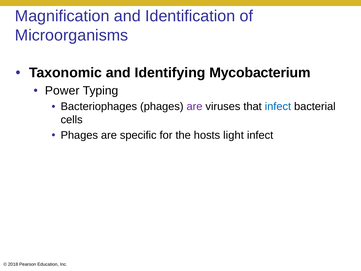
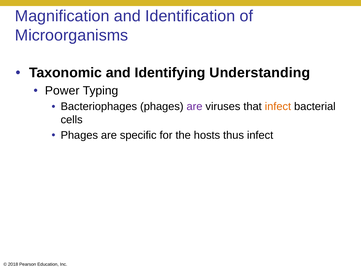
Mycobacterium: Mycobacterium -> Understanding
infect at (278, 106) colour: blue -> orange
light: light -> thus
